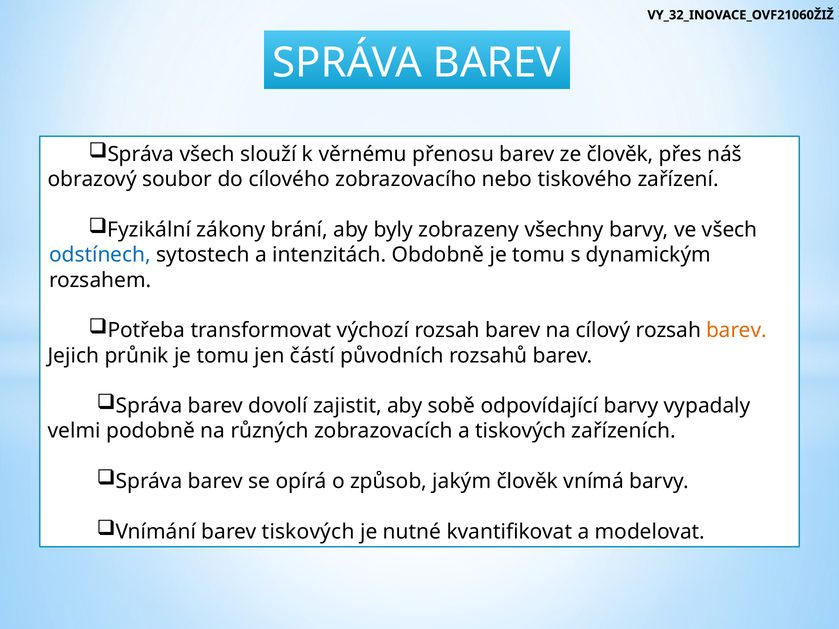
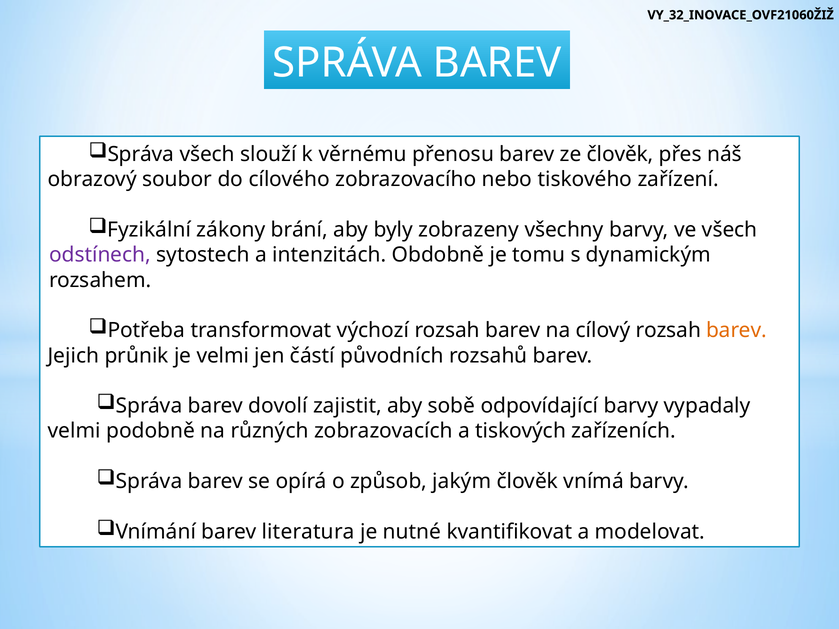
odstínech colour: blue -> purple
průnik je tomu: tomu -> velmi
barev tiskových: tiskových -> literatura
